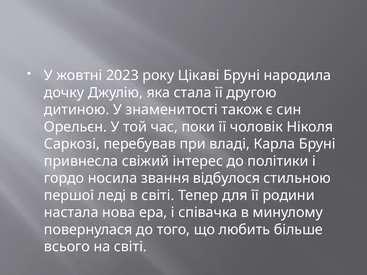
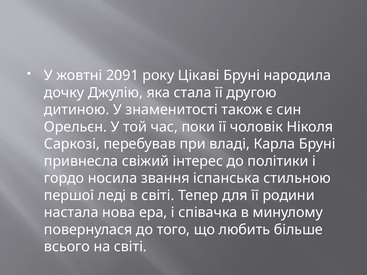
2023: 2023 -> 2091
відбулося: відбулося -> іспанська
